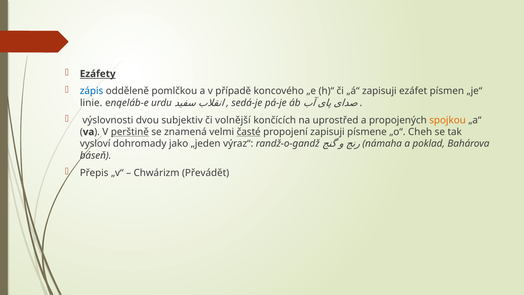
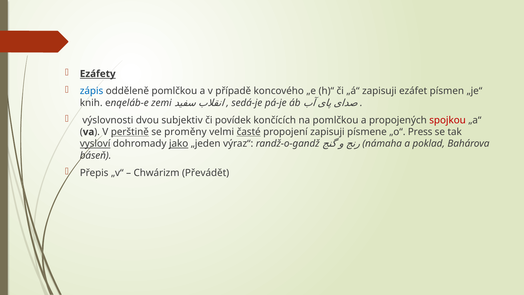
linie: linie -> knih
urdu: urdu -> zemi
volnější: volnější -> povídek
na uprostřed: uprostřed -> pomlčkou
spojkou colour: orange -> red
znamená: znamená -> proměny
Cheh: Cheh -> Press
vysloví underline: none -> present
jako underline: none -> present
